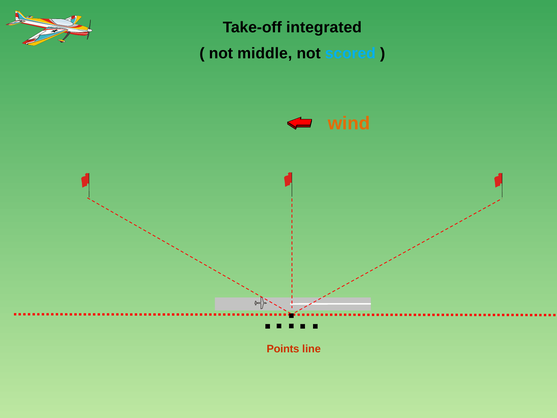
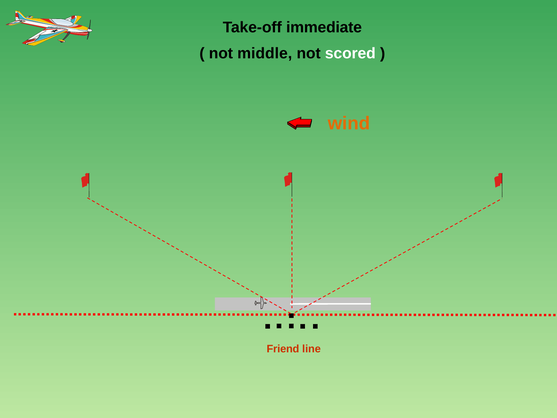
integrated: integrated -> immediate
scored colour: light blue -> white
Points: Points -> Friend
